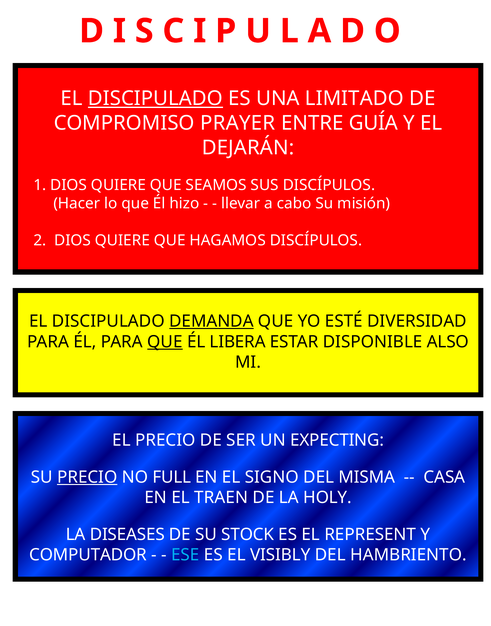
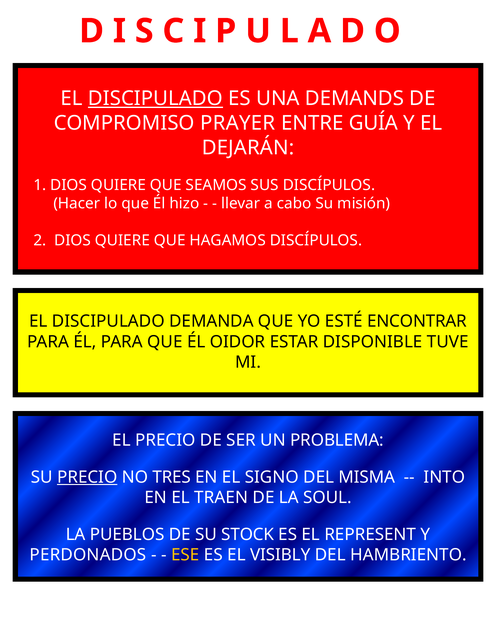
LIMITADO: LIMITADO -> DEMANDS
DEMANDA underline: present -> none
DIVERSIDAD: DIVERSIDAD -> ENCONTRAR
QUE at (165, 342) underline: present -> none
LIBERA: LIBERA -> OIDOR
ALSO: ALSO -> TUVE
EXPECTING: EXPECTING -> PROBLEMA
FULL: FULL -> TRES
CASA: CASA -> INTO
HOLY: HOLY -> SOUL
DISEASES: DISEASES -> PUEBLOS
COMPUTADOR: COMPUTADOR -> PERDONADOS
ESE colour: light blue -> yellow
